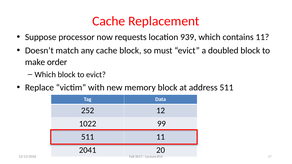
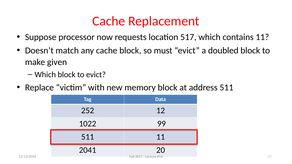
939: 939 -> 517
order: order -> given
